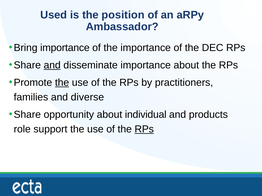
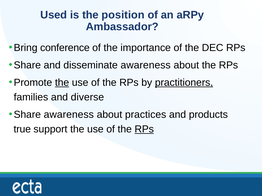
Bring importance: importance -> conference
and at (52, 65) underline: present -> none
disseminate importance: importance -> awareness
practitioners underline: none -> present
Share opportunity: opportunity -> awareness
individual: individual -> practices
role: role -> true
